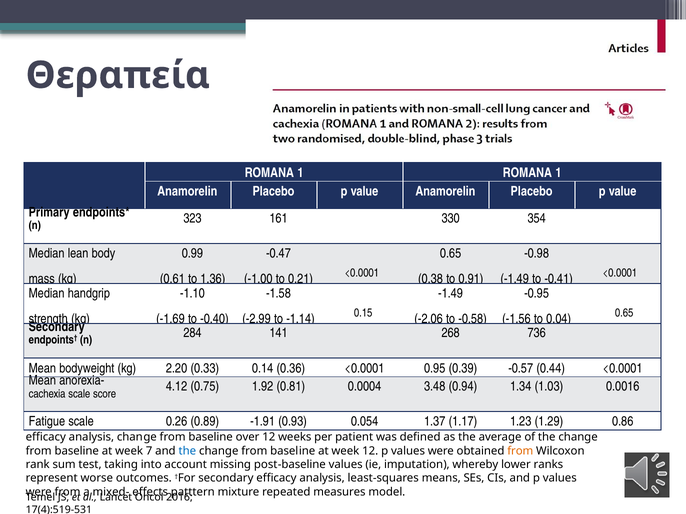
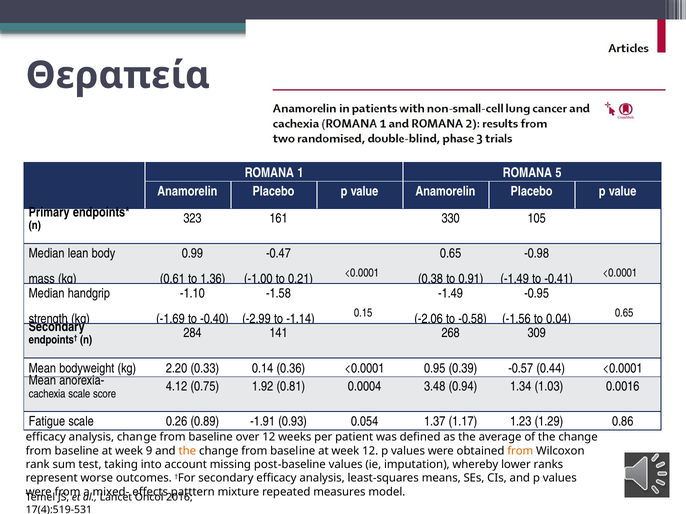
1 ROMANA 1: 1 -> 5
354: 354 -> 105
736: 736 -> 309
7: 7 -> 9
the at (187, 451) colour: blue -> orange
